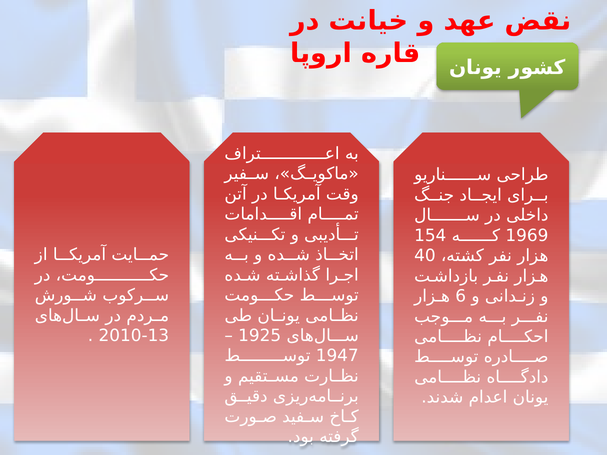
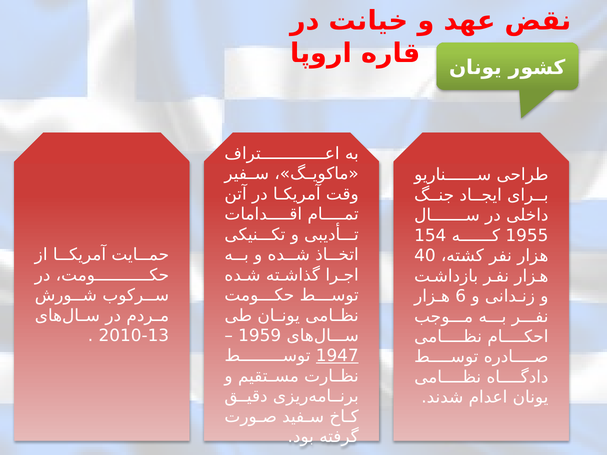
1969: 1969 -> 1955
1925: 1925 -> 1959
1947 underline: none -> present
